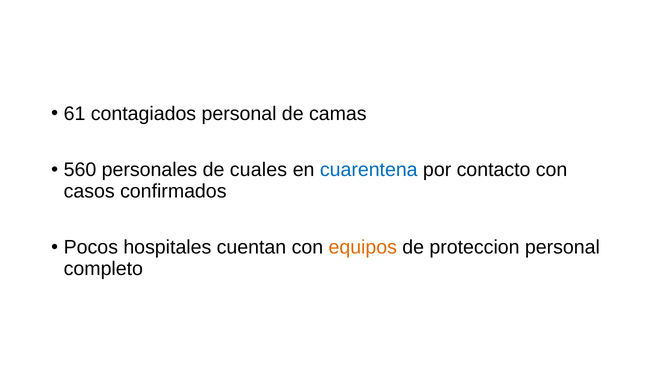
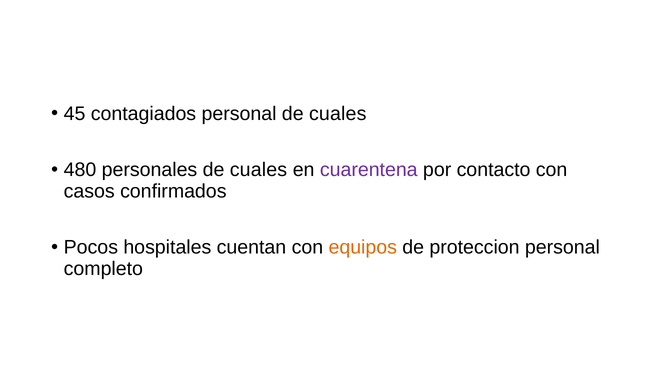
61: 61 -> 45
personal de camas: camas -> cuales
560: 560 -> 480
cuarentena colour: blue -> purple
